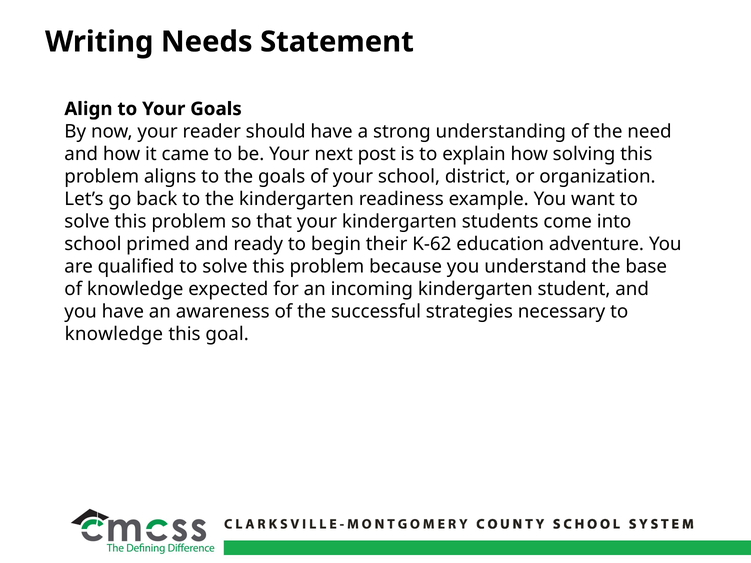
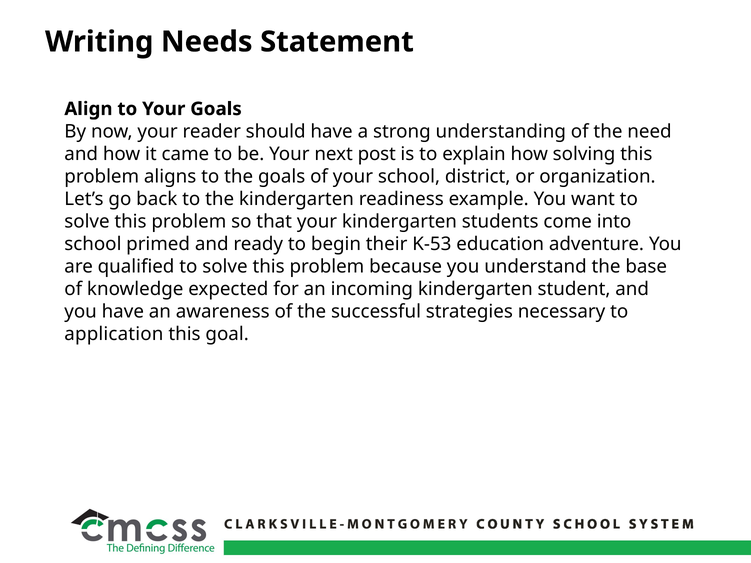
K-62: K-62 -> K-53
knowledge at (114, 334): knowledge -> application
